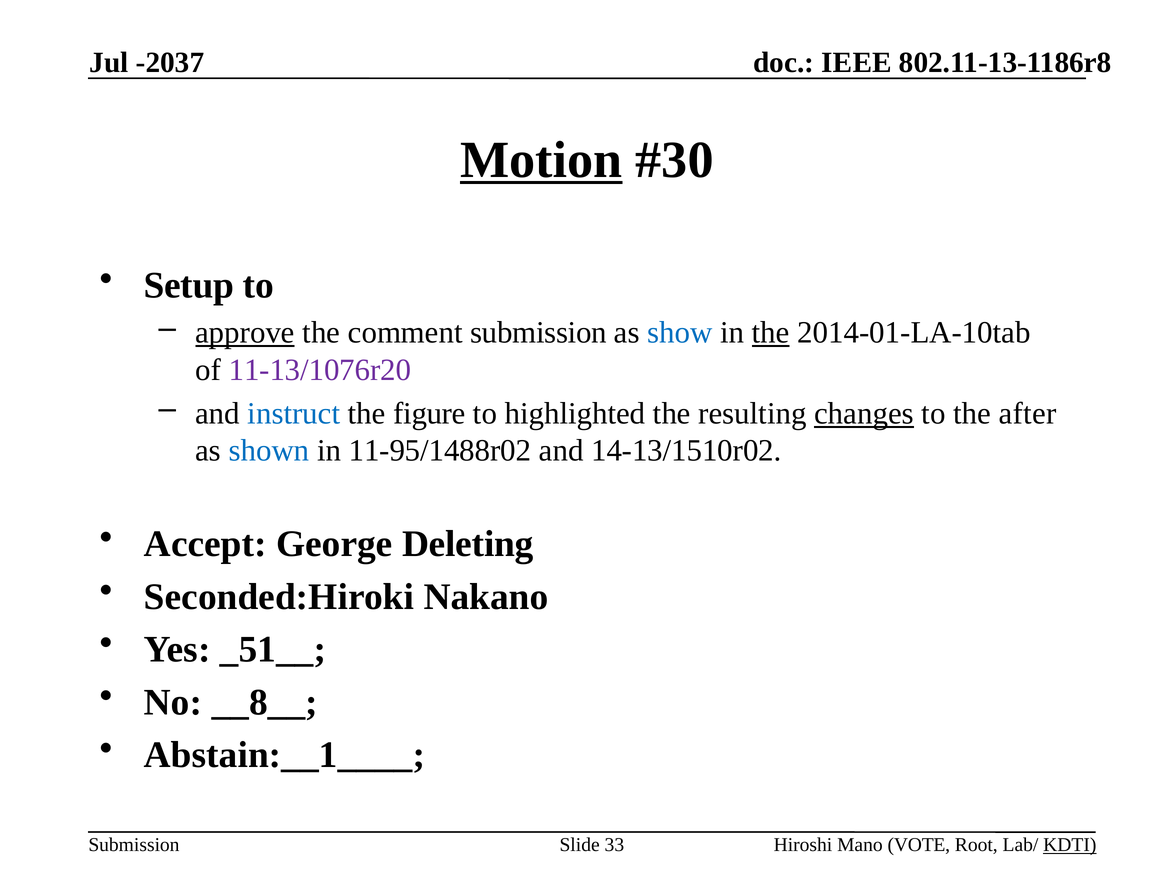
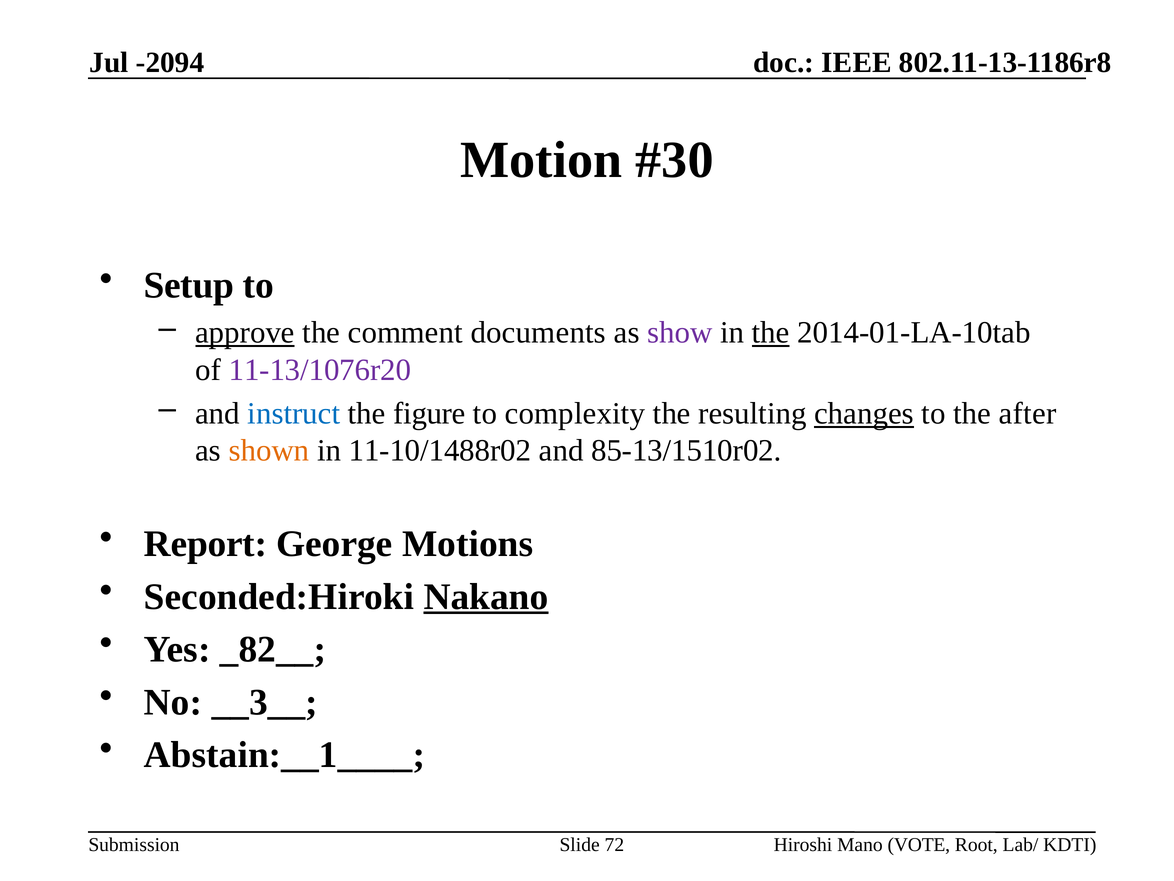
-2037: -2037 -> -2094
Motion underline: present -> none
comment submission: submission -> documents
show colour: blue -> purple
highlighted: highlighted -> complexity
shown colour: blue -> orange
11-95/1488r02: 11-95/1488r02 -> 11-10/1488r02
14-13/1510r02: 14-13/1510r02 -> 85-13/1510r02
Accept: Accept -> Report
Deleting: Deleting -> Motions
Nakano underline: none -> present
_51__: _51__ -> _82__
__8__: __8__ -> __3__
33: 33 -> 72
KDTI underline: present -> none
